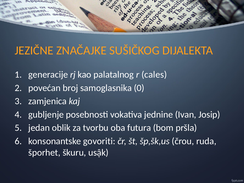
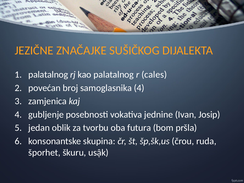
generacije at (48, 75): generacije -> palatalnog
samoglasnika 0: 0 -> 4
govoriti: govoriti -> skupina
